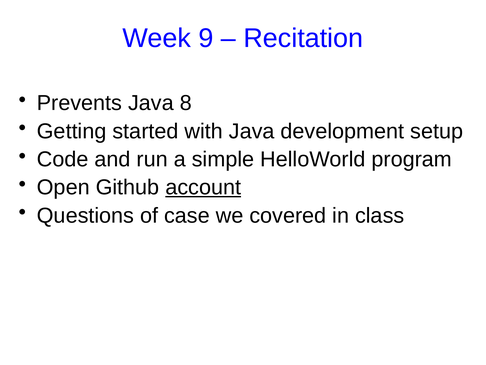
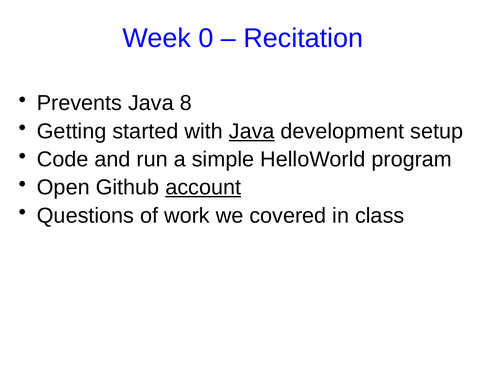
9: 9 -> 0
Java at (252, 131) underline: none -> present
case: case -> work
